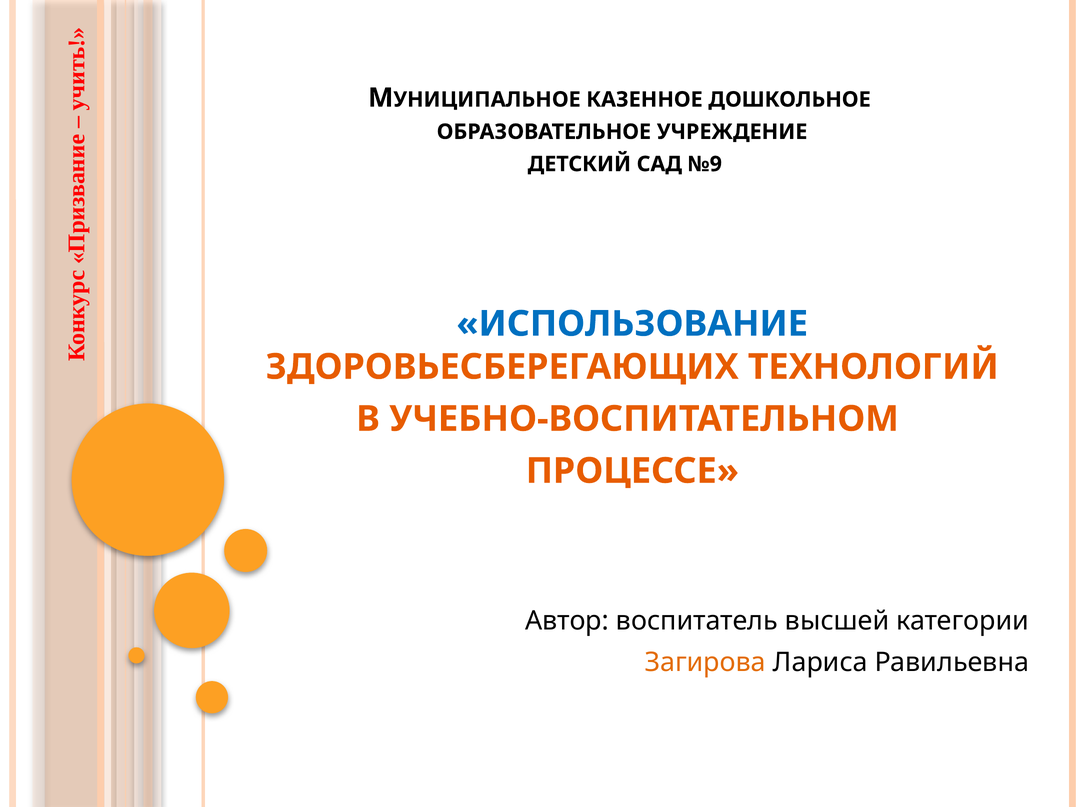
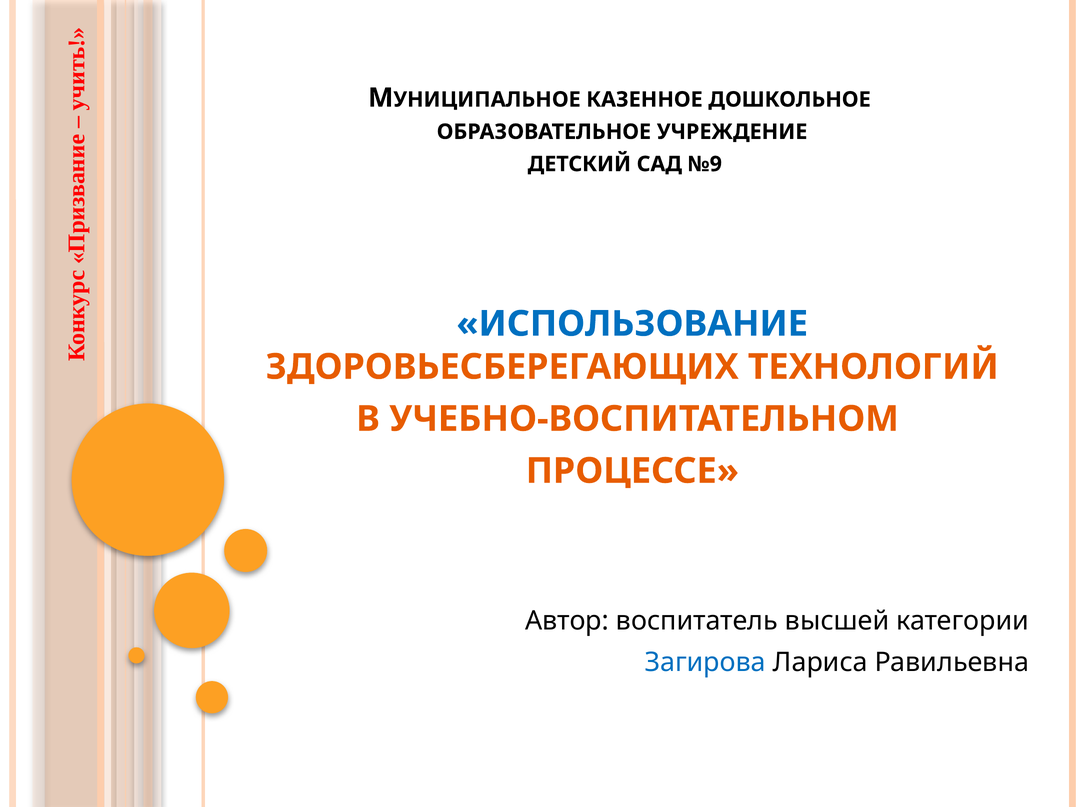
Загирова colour: orange -> blue
